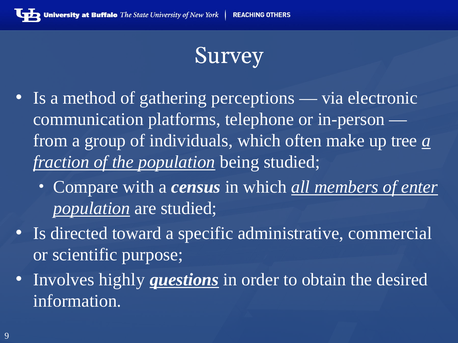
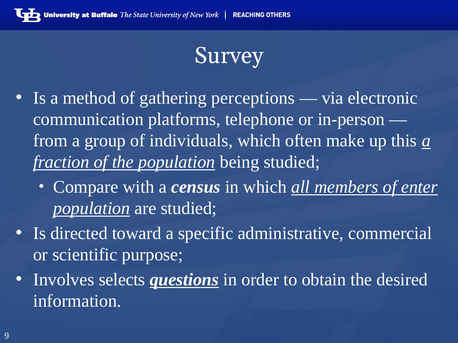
tree: tree -> this
highly: highly -> selects
